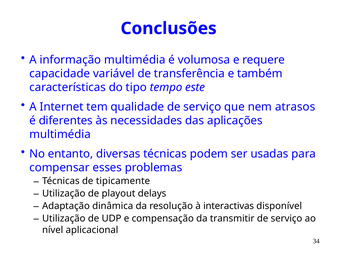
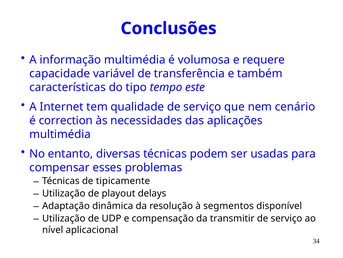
atrasos: atrasos -> cenário
diferentes: diferentes -> correction
interactivas: interactivas -> segmentos
